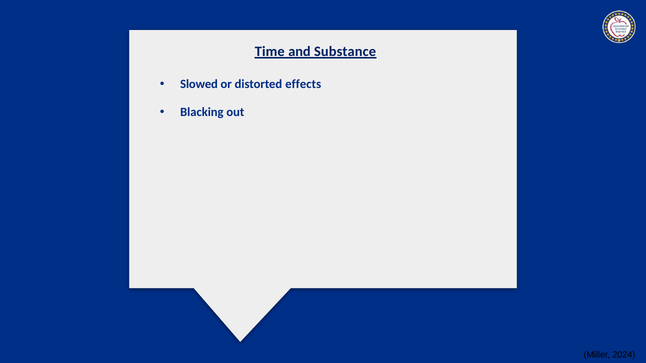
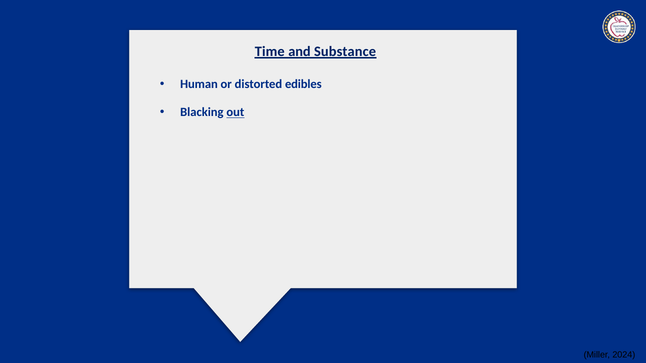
Slowed: Slowed -> Human
effects: effects -> edibles
out underline: none -> present
